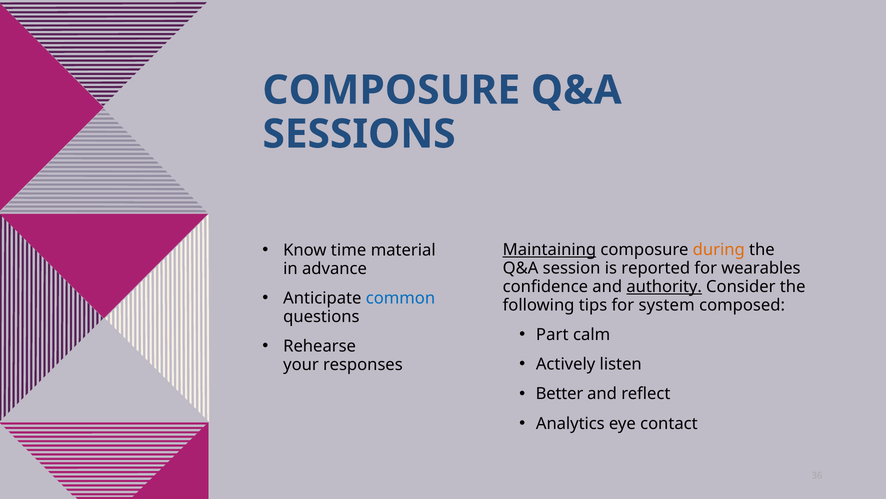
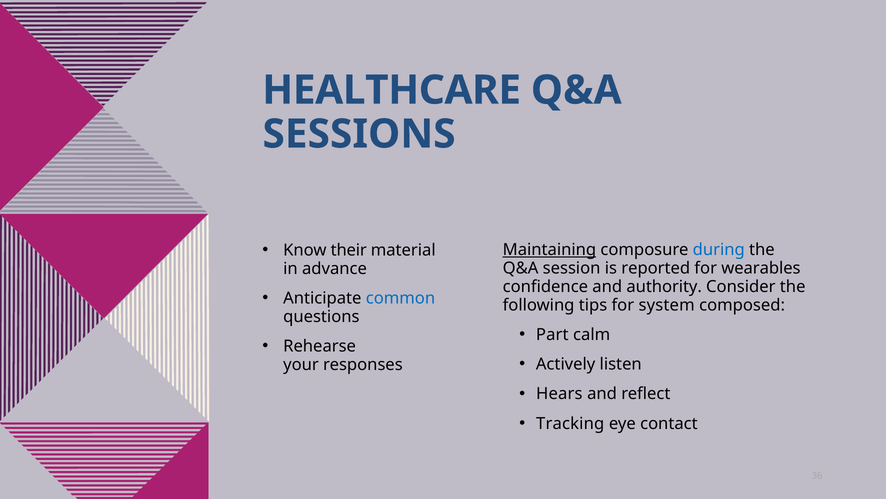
COMPOSURE at (391, 90): COMPOSURE -> HEALTHCARE
time: time -> their
during colour: orange -> blue
authority underline: present -> none
Better: Better -> Hears
Analytics: Analytics -> Tracking
